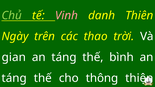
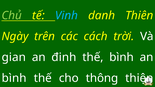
Vinh colour: pink -> light blue
thao: thao -> cách
táng at (64, 57): táng -> đinh
táng at (14, 78): táng -> bình
